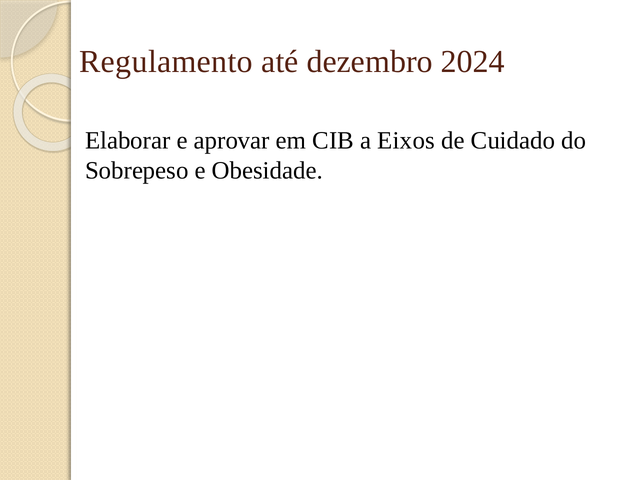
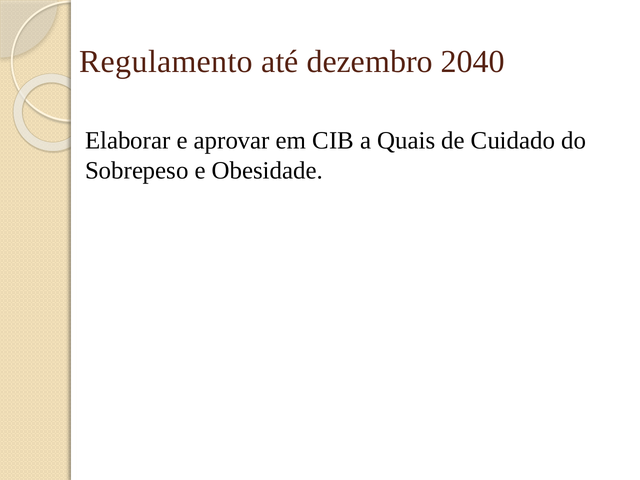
2024: 2024 -> 2040
Eixos: Eixos -> Quais
